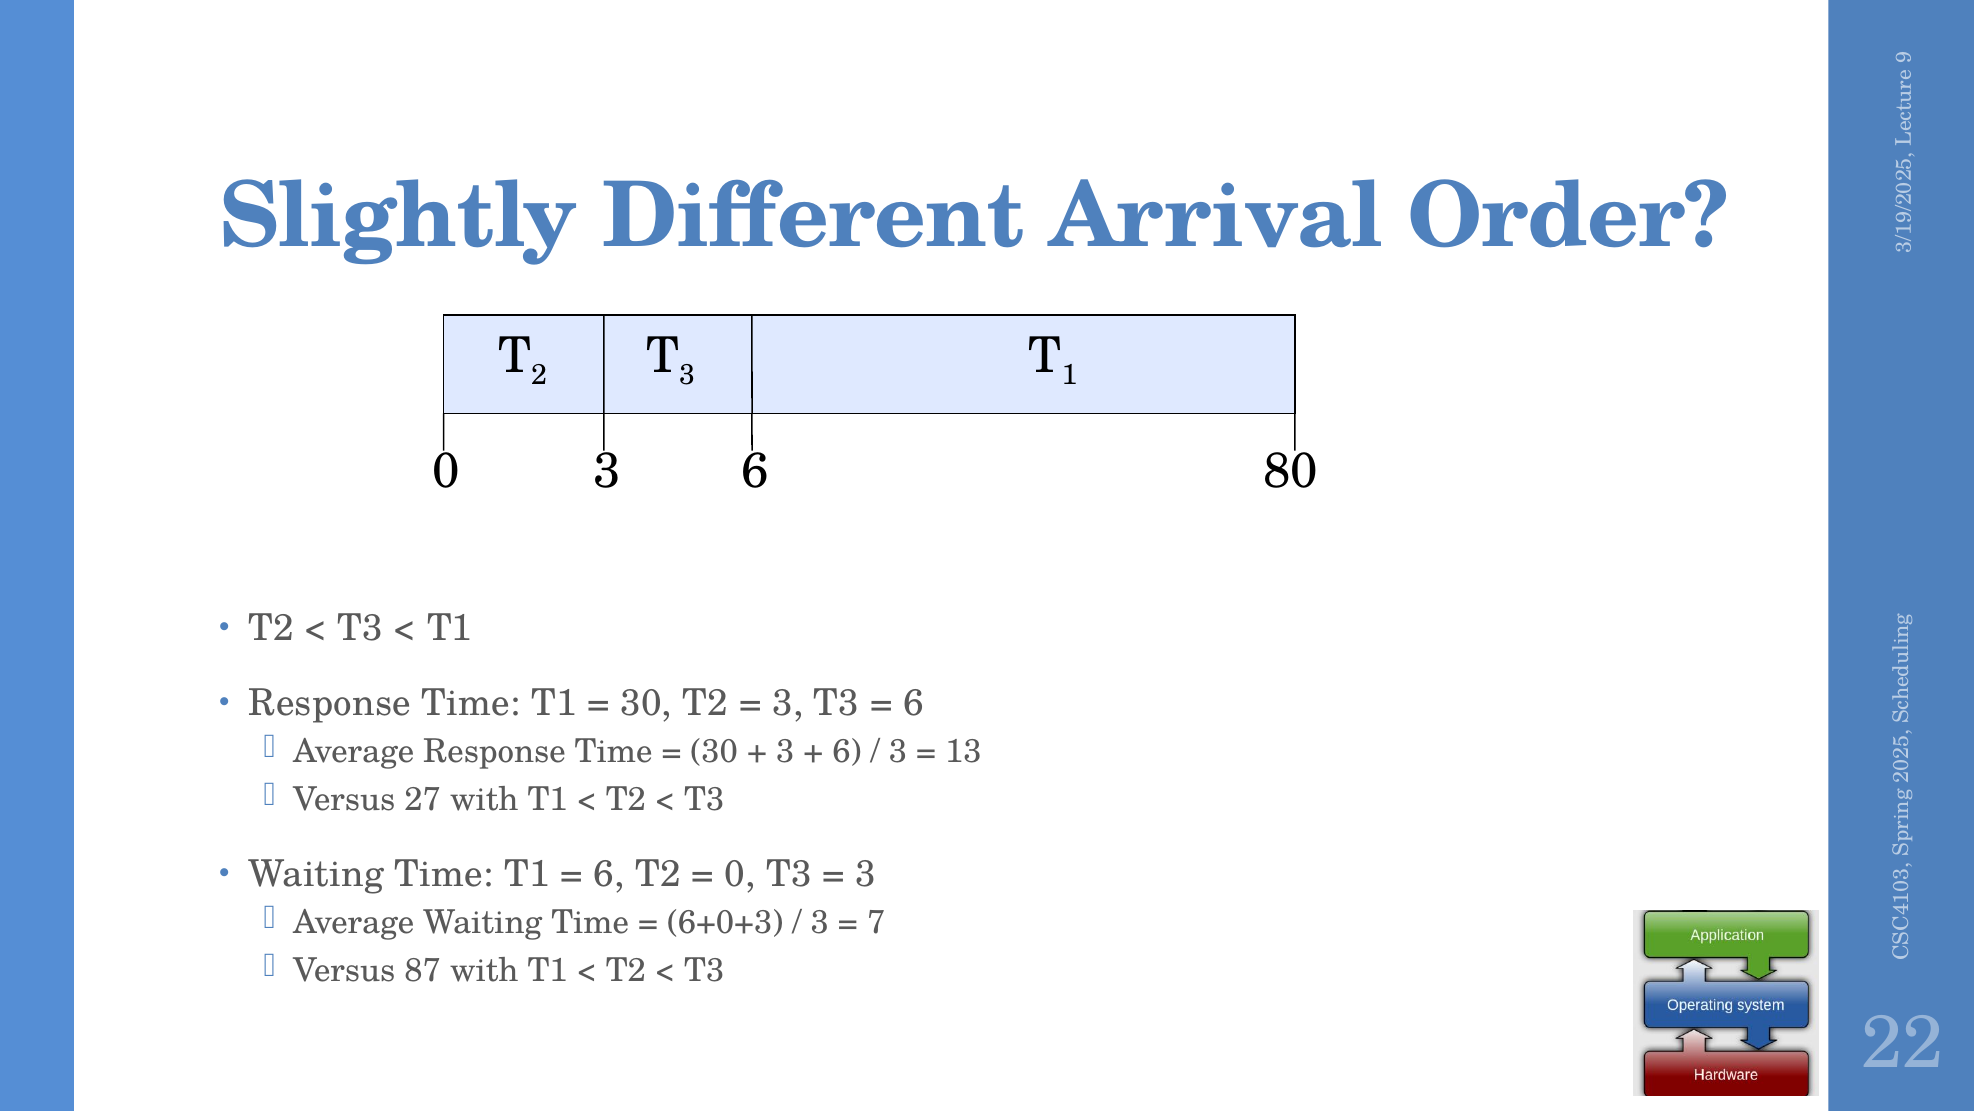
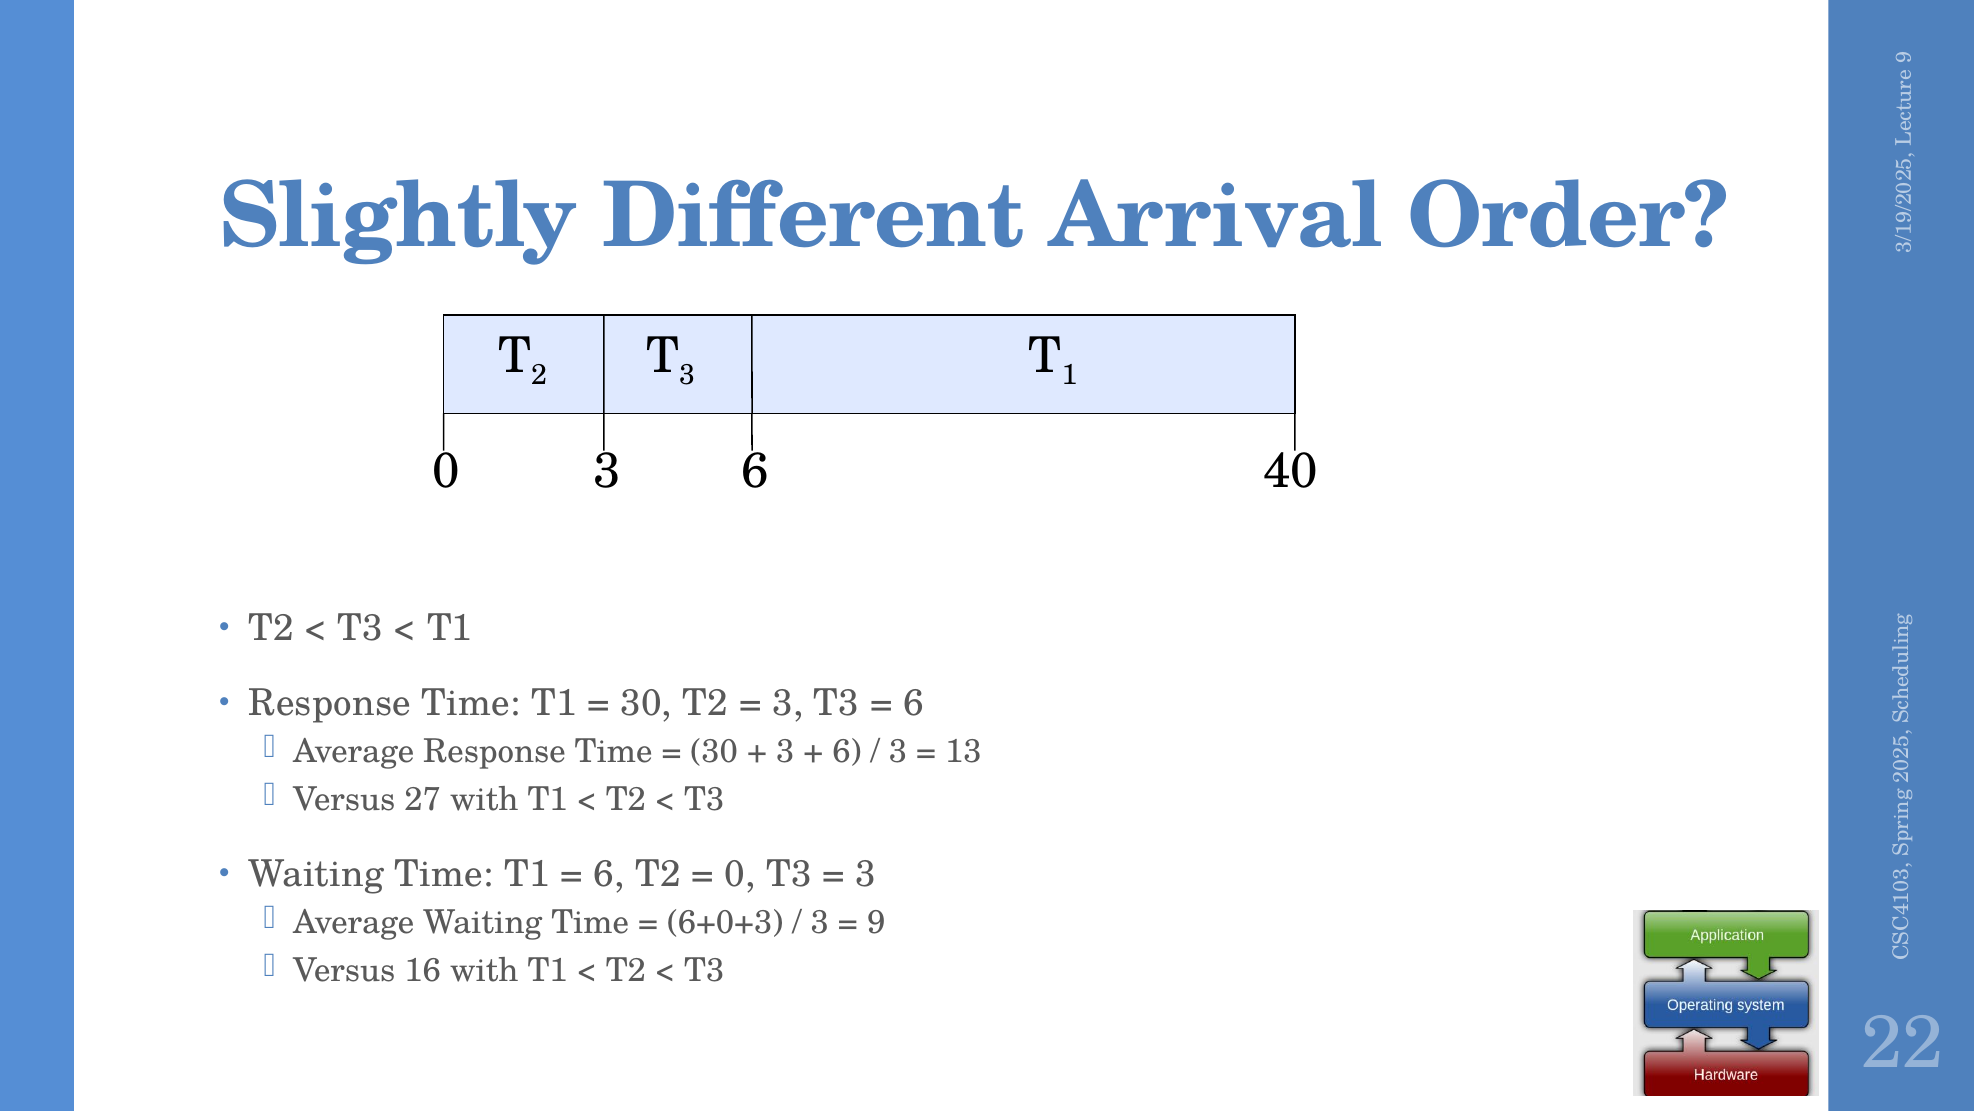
80: 80 -> 40
7 at (876, 922): 7 -> 9
87: 87 -> 16
